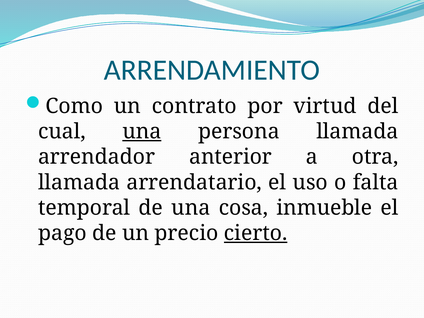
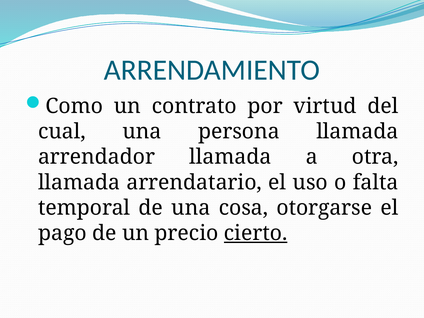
una at (142, 131) underline: present -> none
arrendador anterior: anterior -> llamada
inmueble: inmueble -> otorgarse
